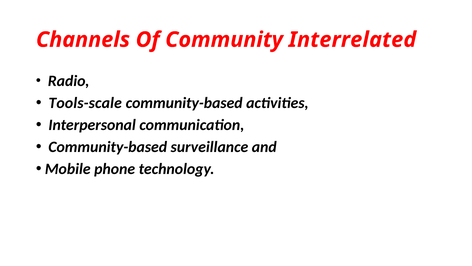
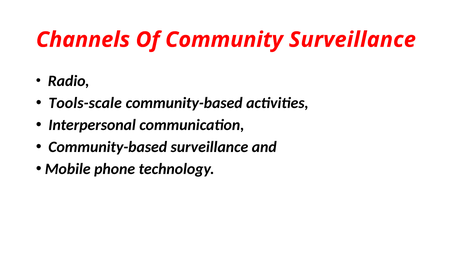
Community Interrelated: Interrelated -> Surveillance
